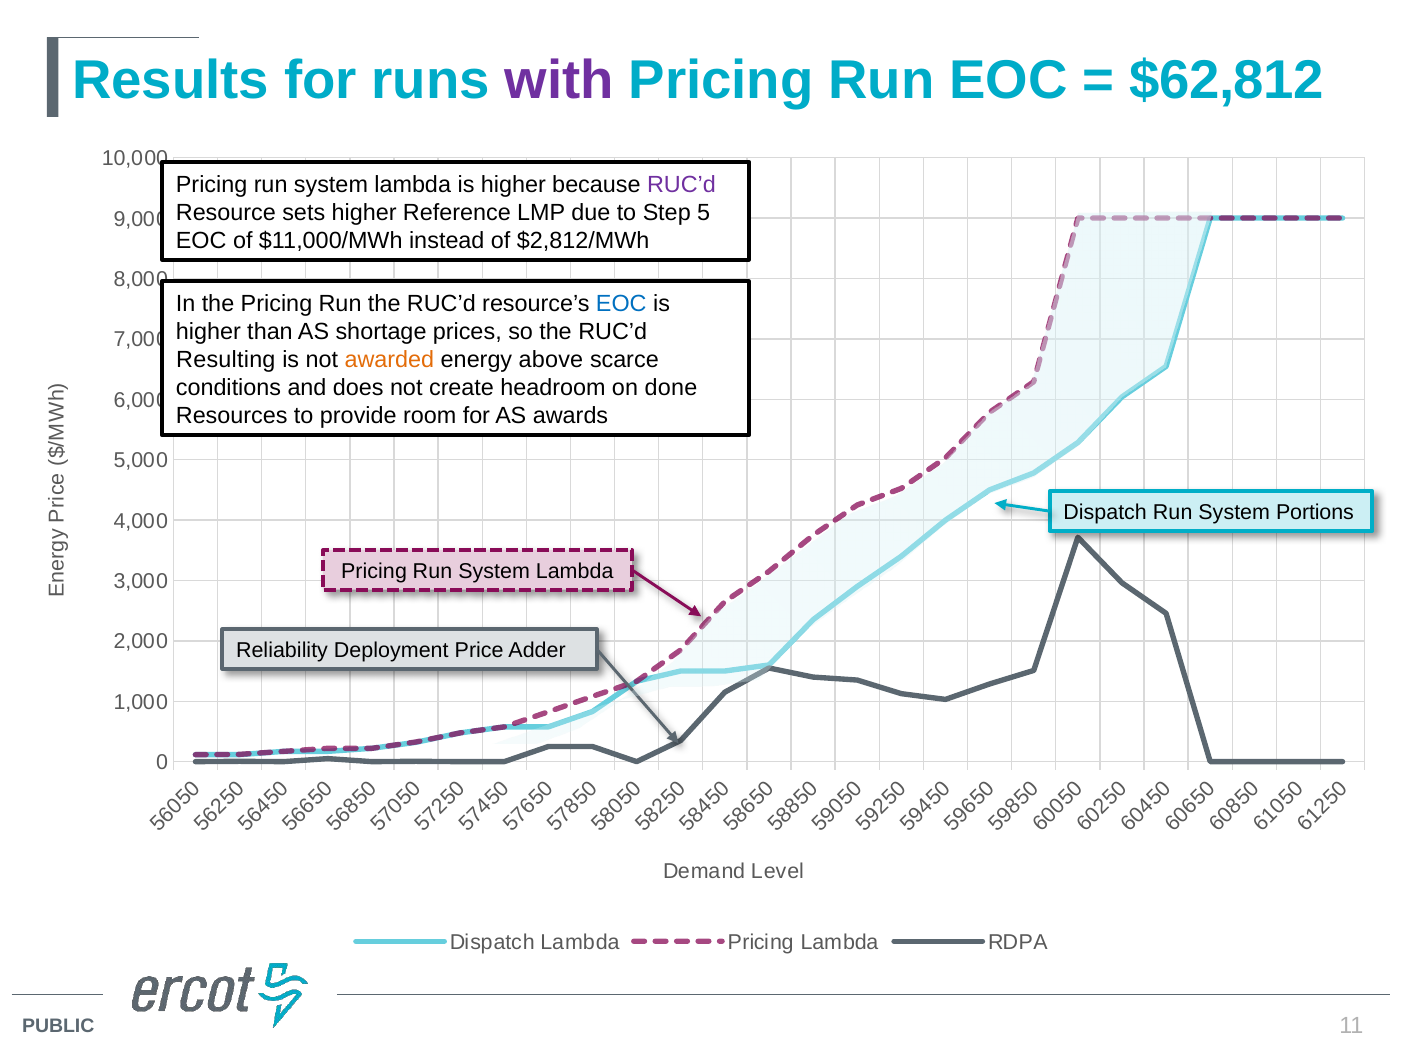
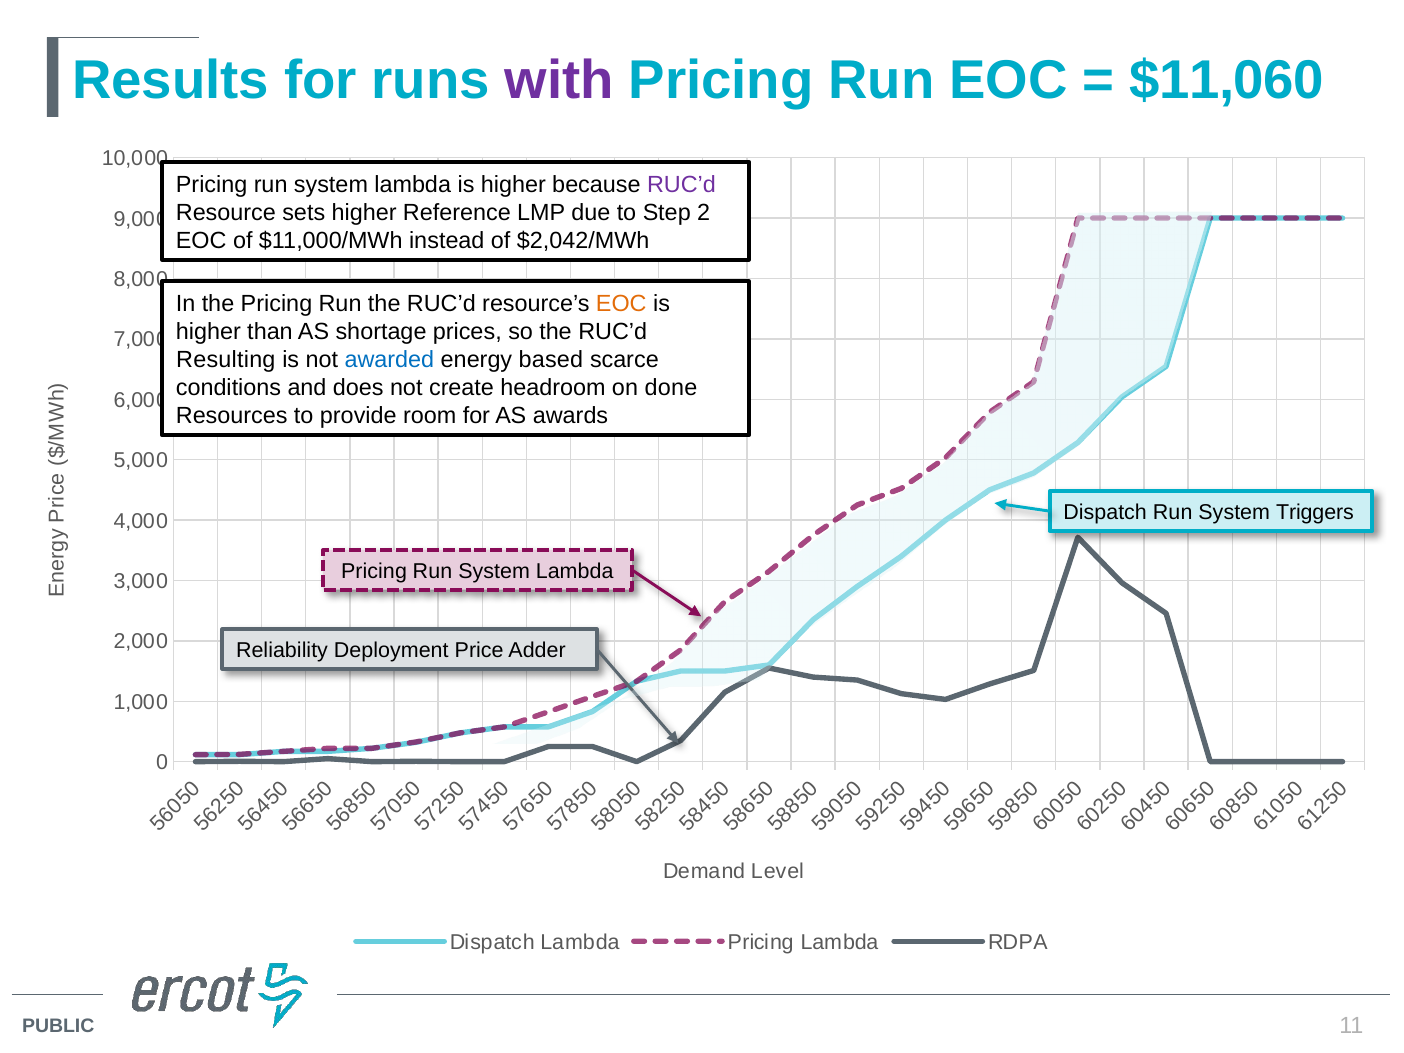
$62,812: $62,812 -> $11,060
Step 5: 5 -> 2
$2,812/MWh: $2,812/MWh -> $2,042/MWh
EOC at (621, 304) colour: blue -> orange
awarded colour: orange -> blue
above: above -> based
Portions: Portions -> Triggers
